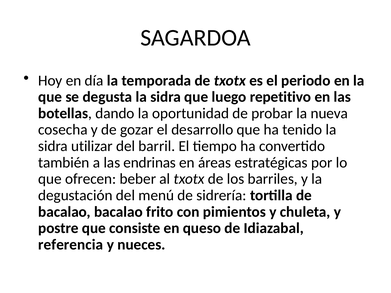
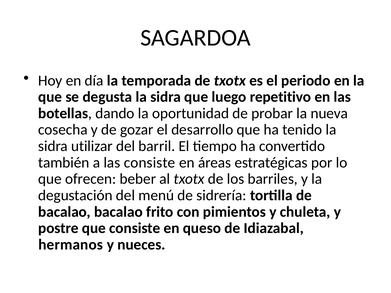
las endrinas: endrinas -> consiste
referencia: referencia -> hermanos
